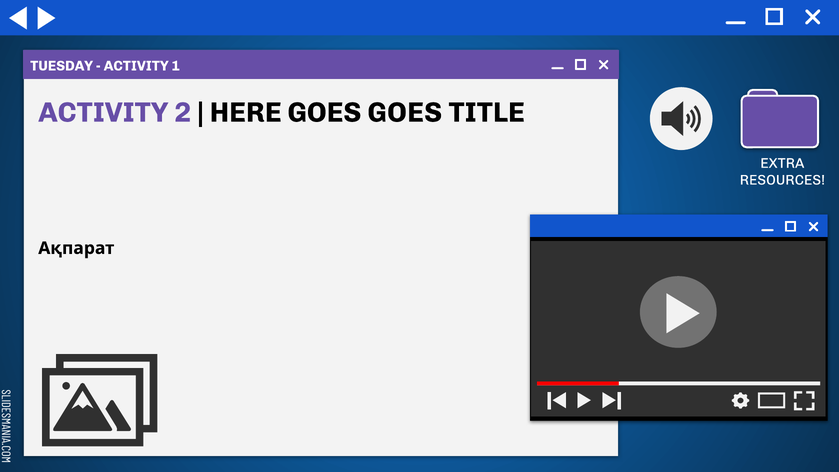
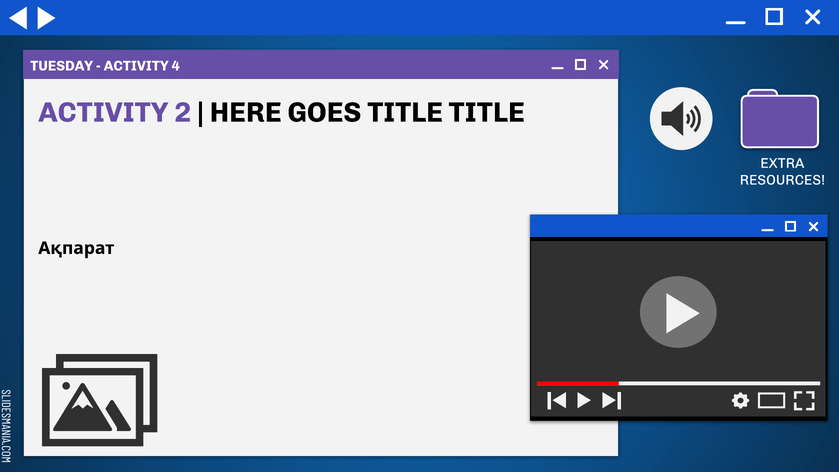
1: 1 -> 4
GOES GOES: GOES -> TITLE
